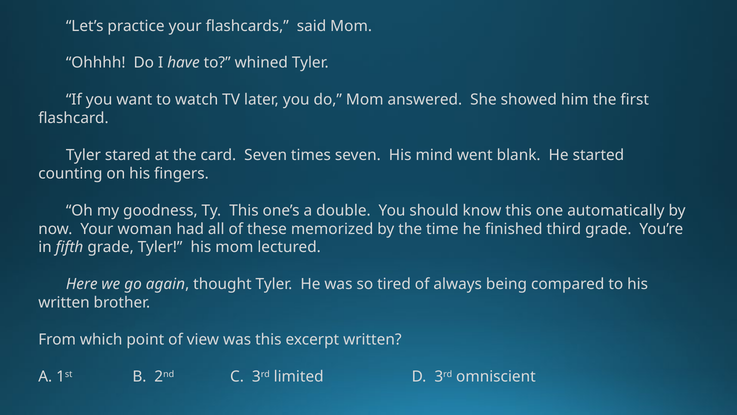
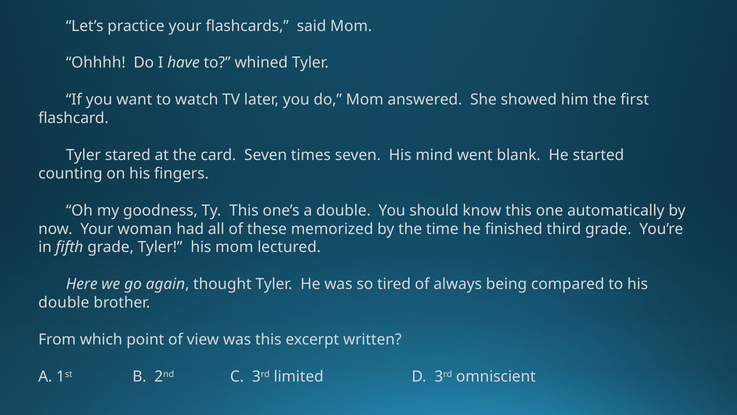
written at (64, 302): written -> double
